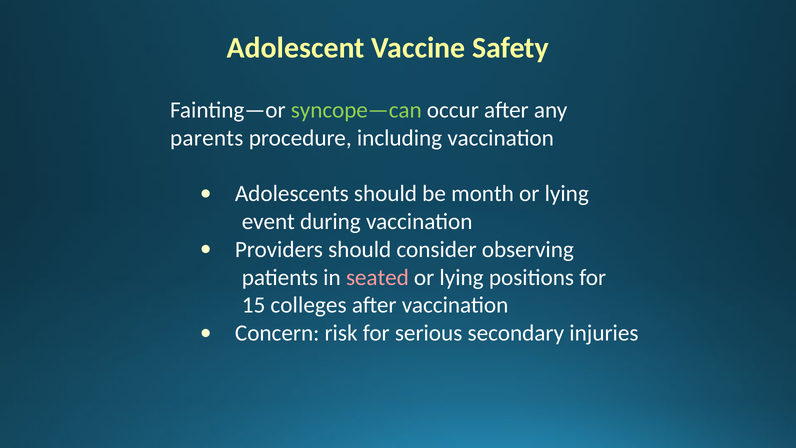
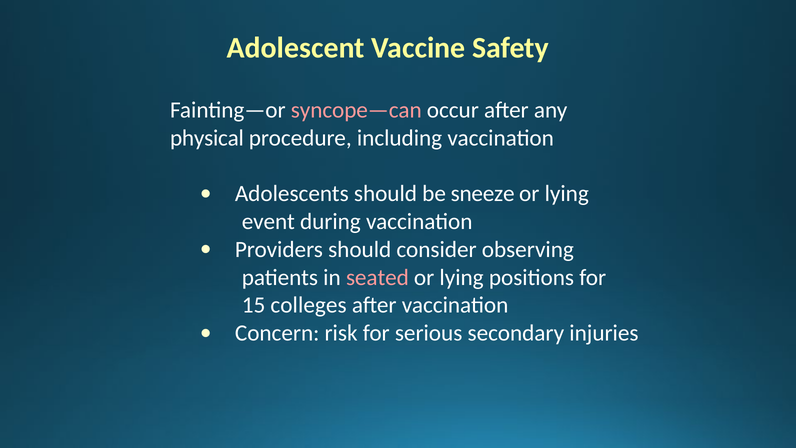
syncope—can colour: light green -> pink
parents: parents -> physical
month: month -> sneeze
